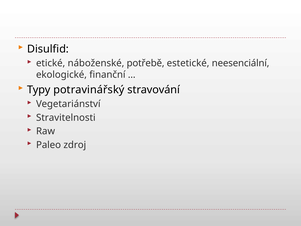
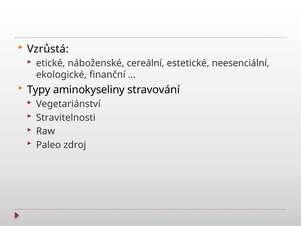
Disulfid: Disulfid -> Vzrůstá
potřebě: potřebě -> cereální
potravinářský: potravinářský -> aminokyseliny
